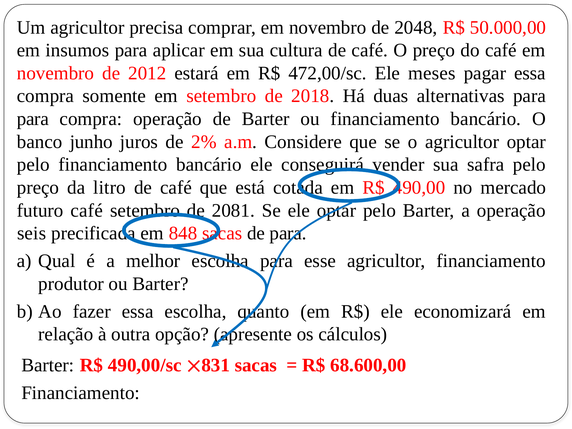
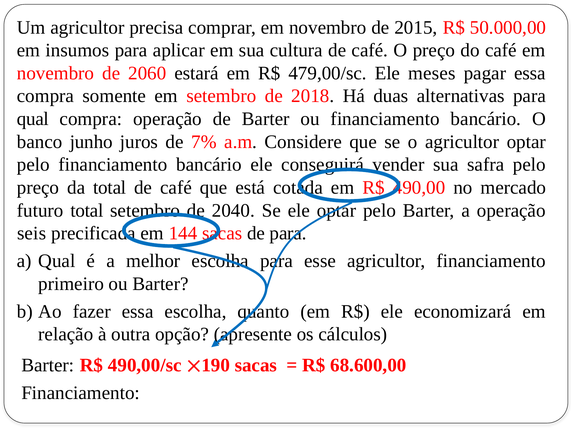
2048: 2048 -> 2015
2012: 2012 -> 2060
472,00/sc: 472,00/sc -> 479,00/sc
para at (33, 119): para -> qual
2%: 2% -> 7%
da litro: litro -> total
futuro café: café -> total
2081: 2081 -> 2040
848: 848 -> 144
produtor: produtor -> primeiro
831: 831 -> 190
